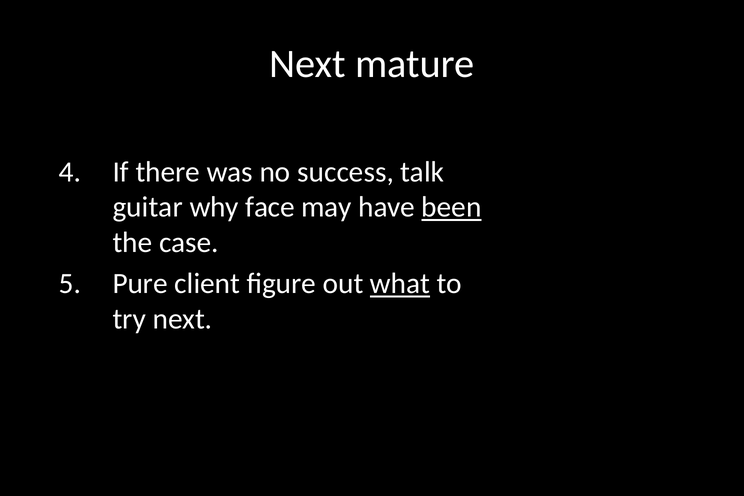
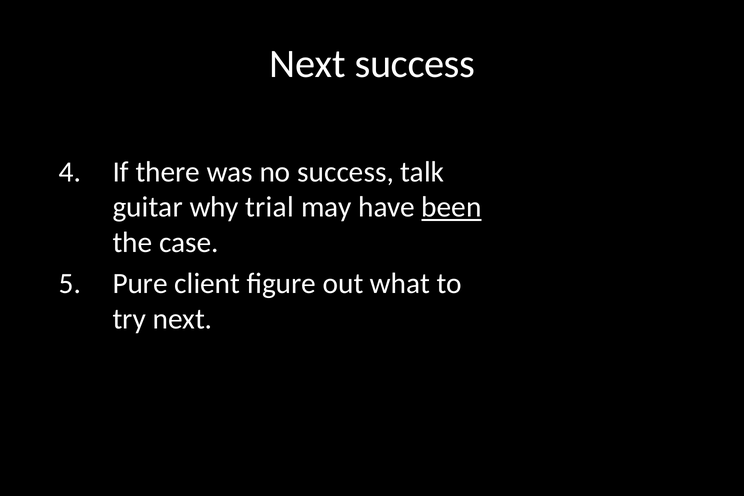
Next mature: mature -> success
face: face -> trial
what underline: present -> none
